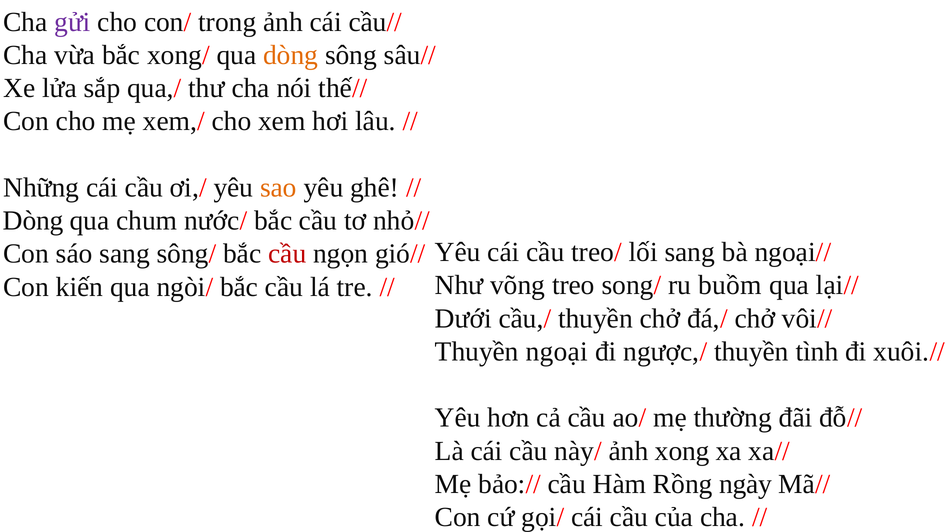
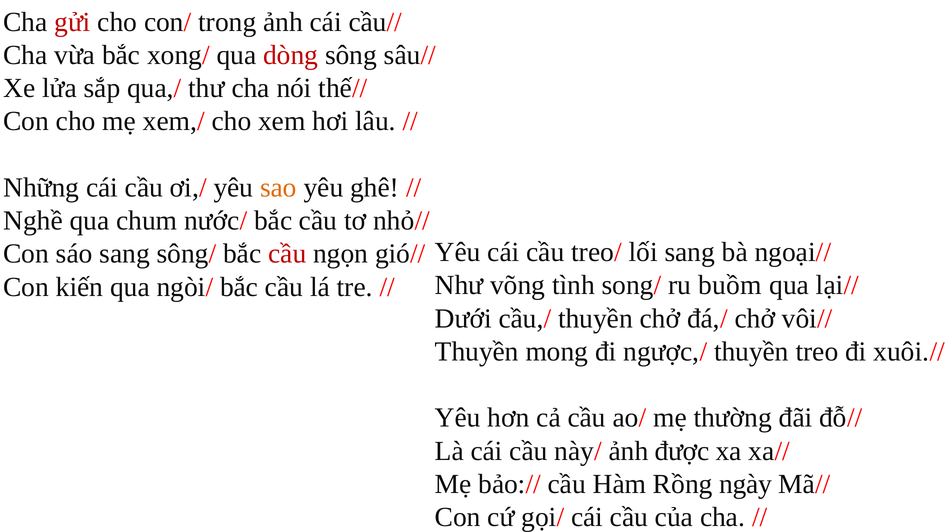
gửi colour: purple -> red
dòng at (291, 55) colour: orange -> red
Dòng at (33, 220): Dòng -> Nghề
treo: treo -> tình
ngoại: ngoại -> mong
tình: tình -> treo
xong: xong -> được
